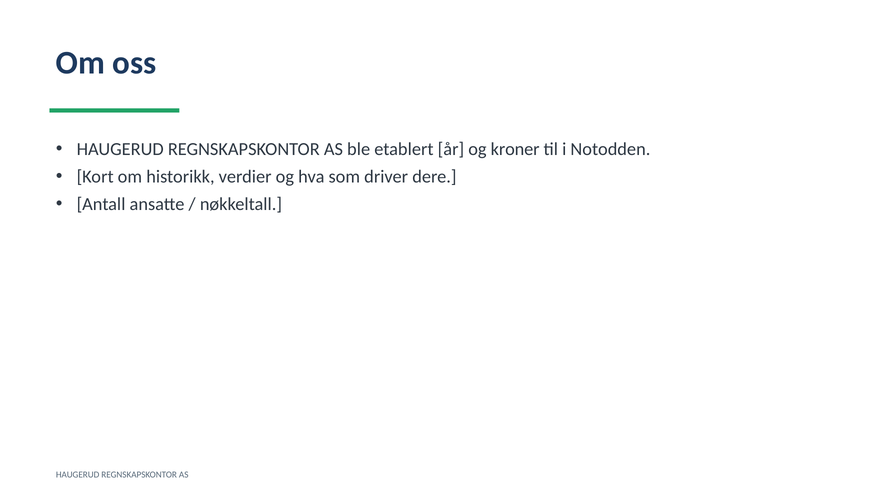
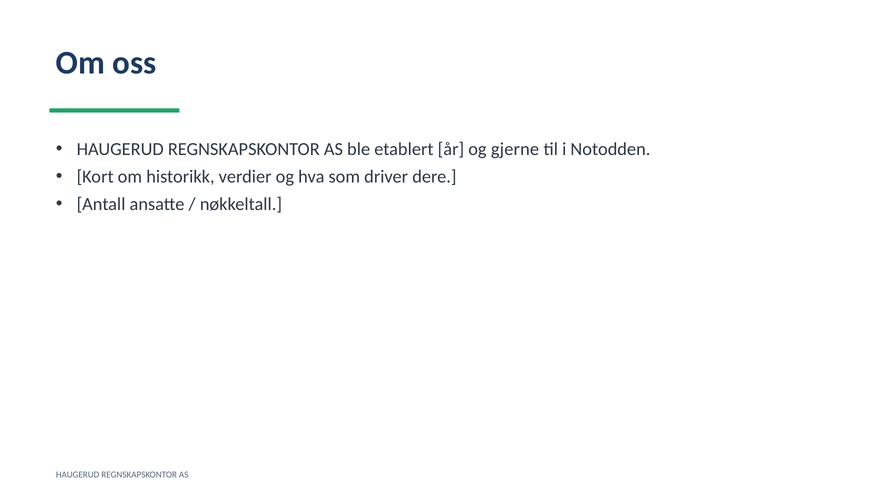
kroner: kroner -> gjerne
